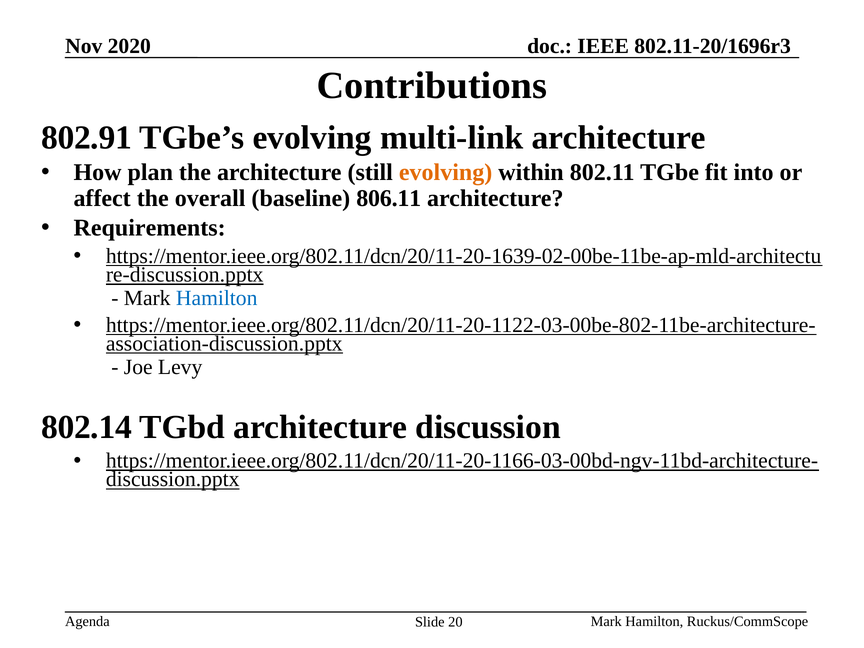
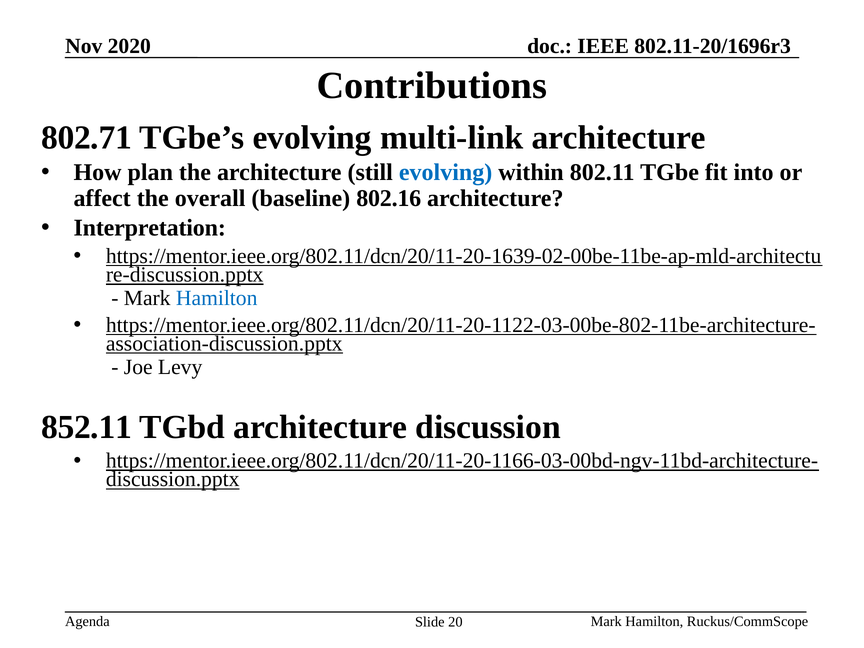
802.91: 802.91 -> 802.71
evolving at (446, 172) colour: orange -> blue
806.11: 806.11 -> 802.16
Requirements: Requirements -> Interpretation
802.14: 802.14 -> 852.11
